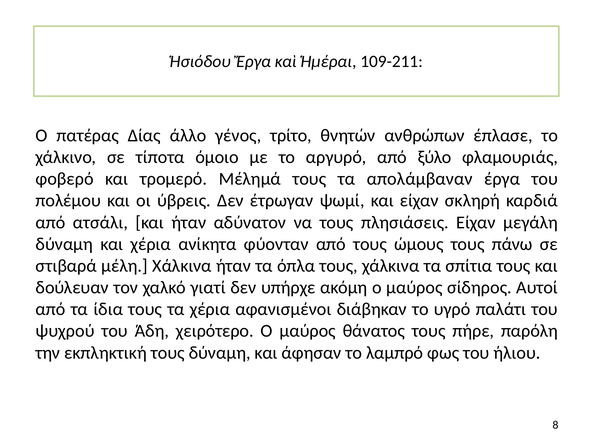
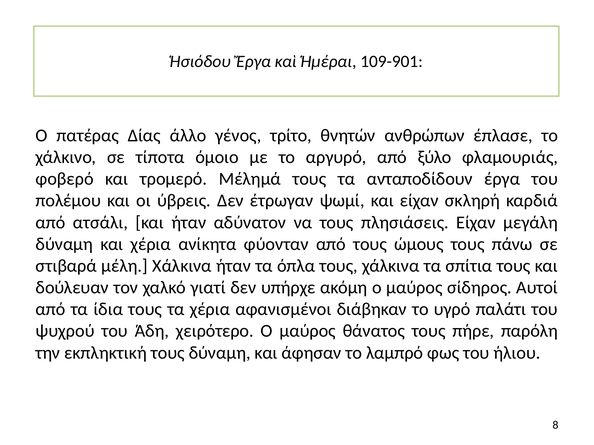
109-211: 109-211 -> 109-901
απολάμβαναν: απολάμβαναν -> ανταποδίδουν
